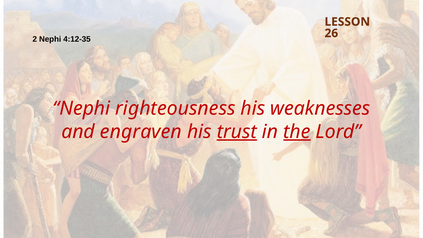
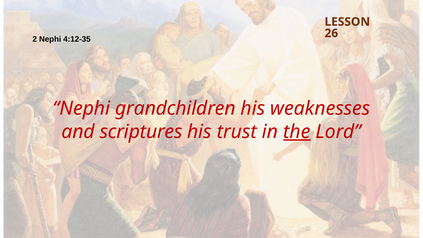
righteousness: righteousness -> grandchildren
engraven: engraven -> scriptures
trust underline: present -> none
